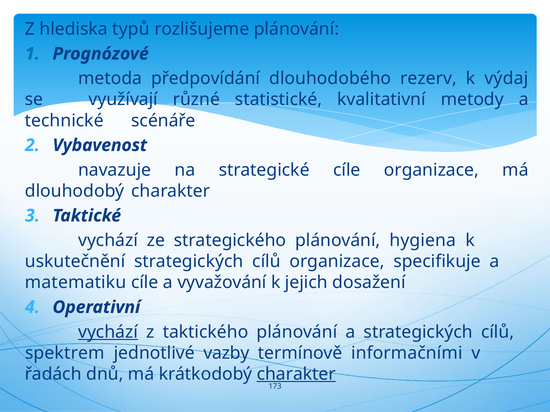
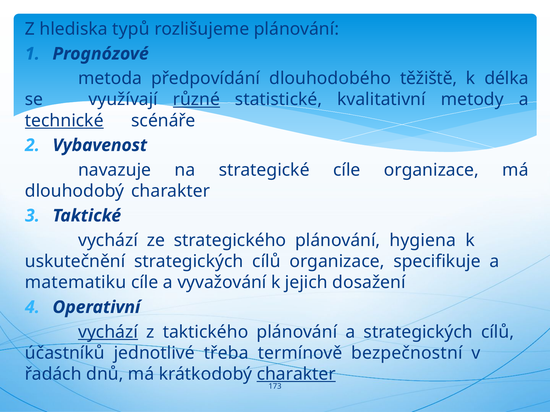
rezerv: rezerv -> těžiště
výdaj: výdaj -> délka
různé underline: none -> present
technické underline: none -> present
spektrem: spektrem -> účastníků
vazby: vazby -> třeba
informačními: informačními -> bezpečnostní
